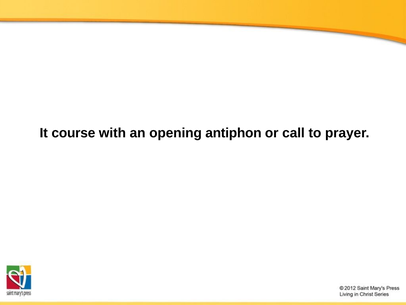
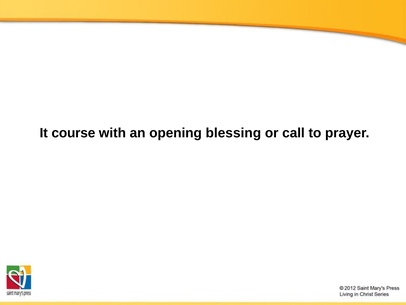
antiphon: antiphon -> blessing
